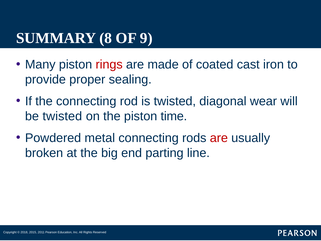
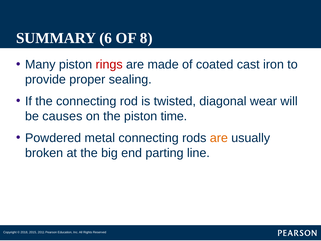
8: 8 -> 6
9: 9 -> 8
be twisted: twisted -> causes
are at (219, 138) colour: red -> orange
